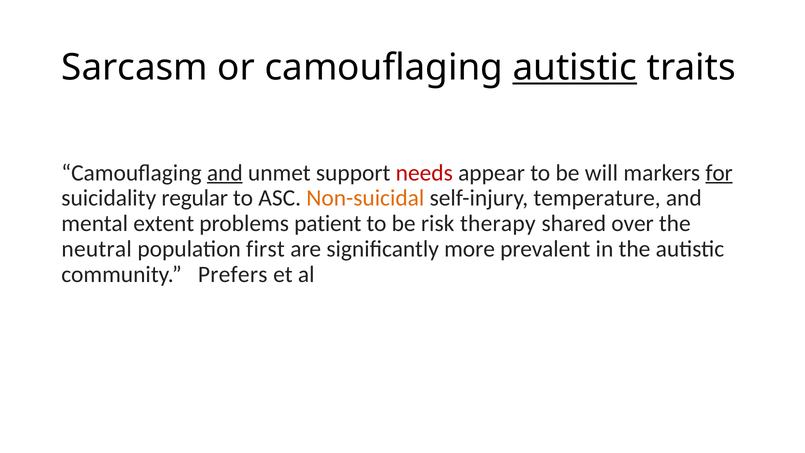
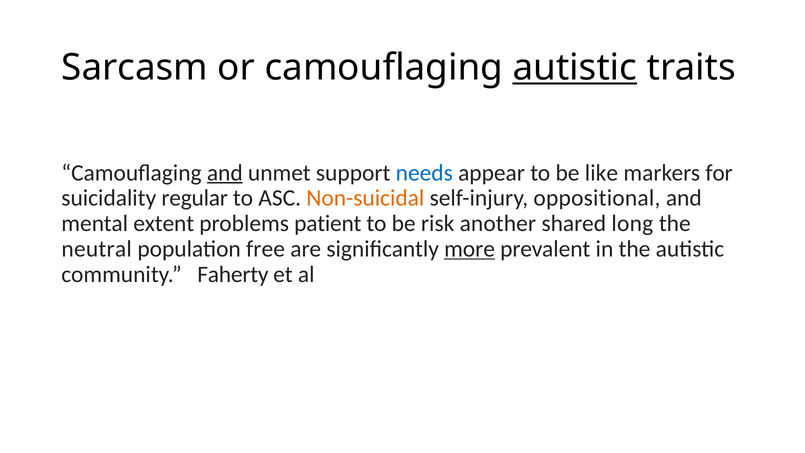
needs colour: red -> blue
will: will -> like
for underline: present -> none
temperature: temperature -> oppositional
therapy: therapy -> another
over: over -> long
first: first -> free
more underline: none -> present
Prefers: Prefers -> Faherty
